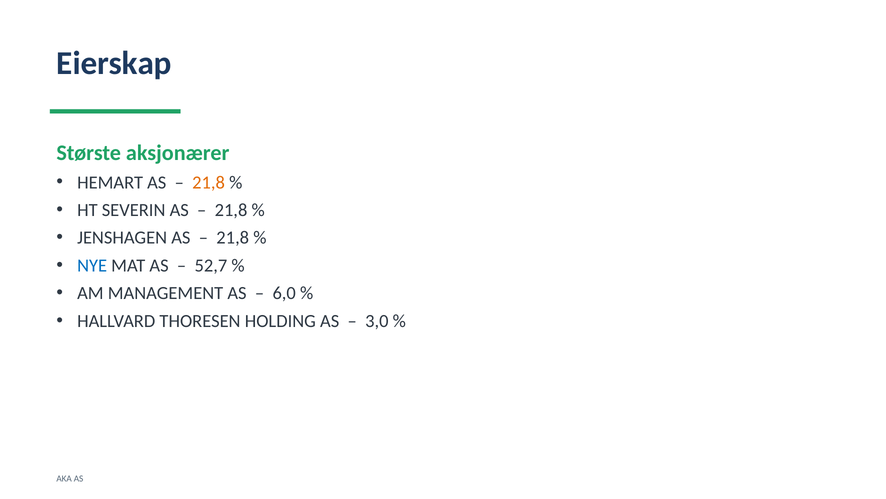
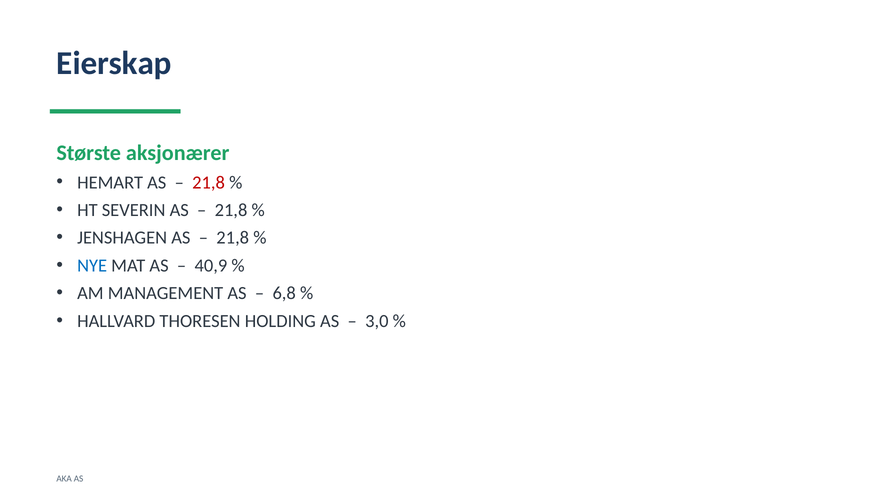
21,8 at (209, 182) colour: orange -> red
52,7: 52,7 -> 40,9
6,0: 6,0 -> 6,8
